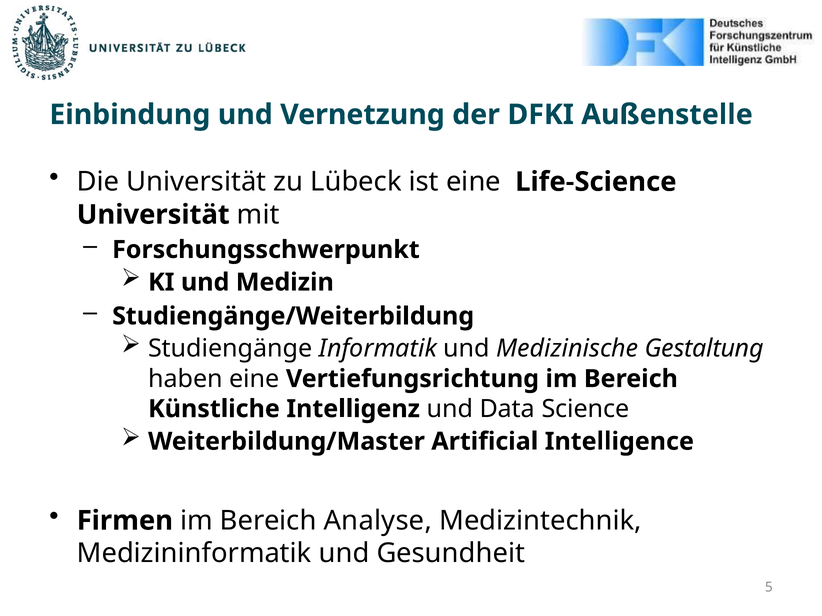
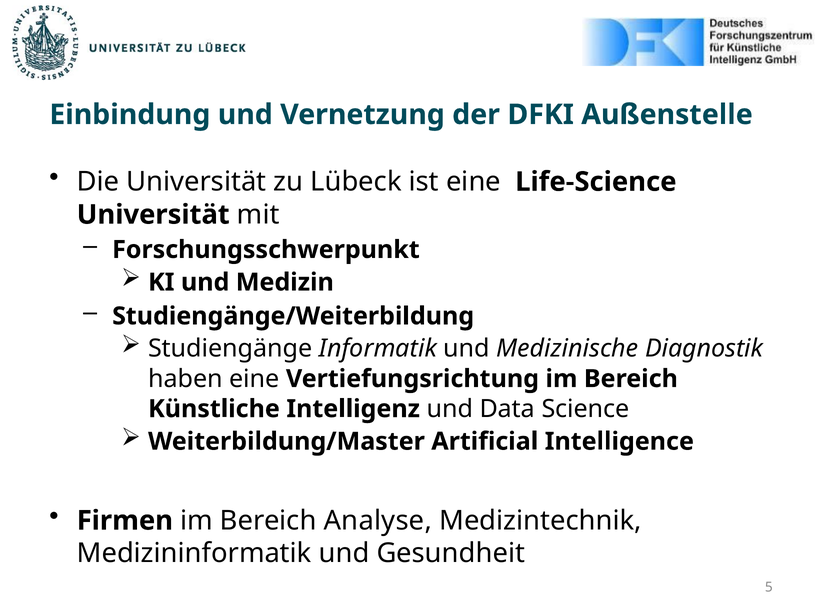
Gestaltung: Gestaltung -> Diagnostik
